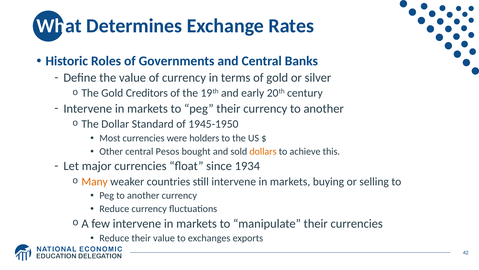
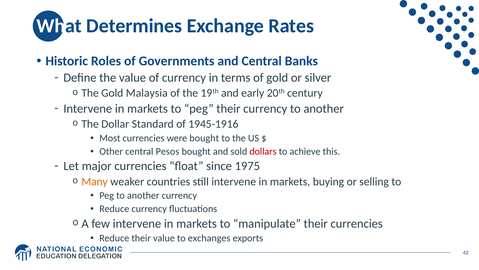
Creditors: Creditors -> Malaysia
1945-1950: 1945-1950 -> 1945-1916
were holders: holders -> bought
dollars colour: orange -> red
1934: 1934 -> 1975
